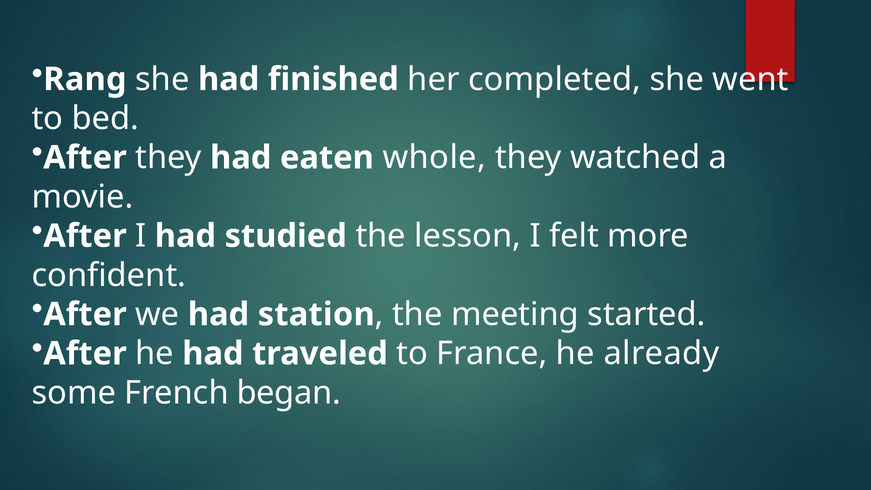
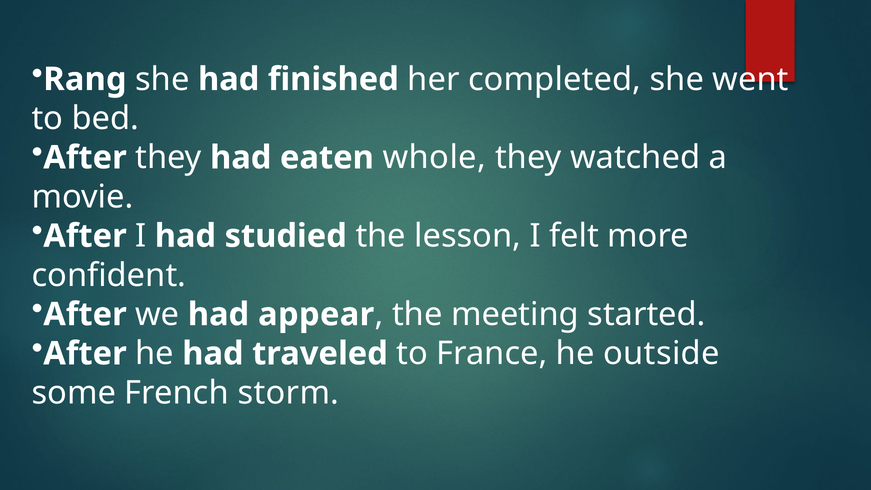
station: station -> appear
already: already -> outside
began: began -> storm
